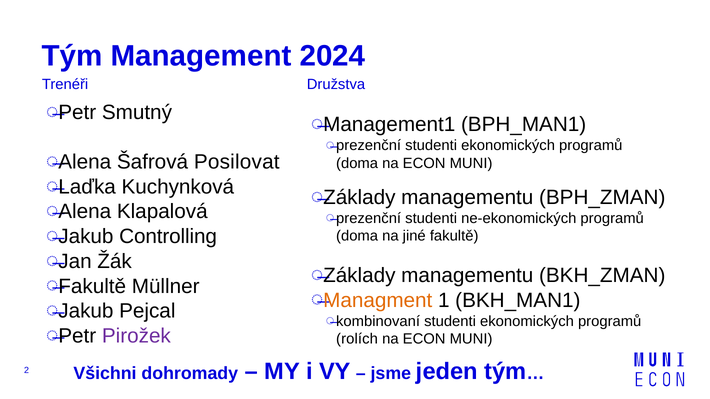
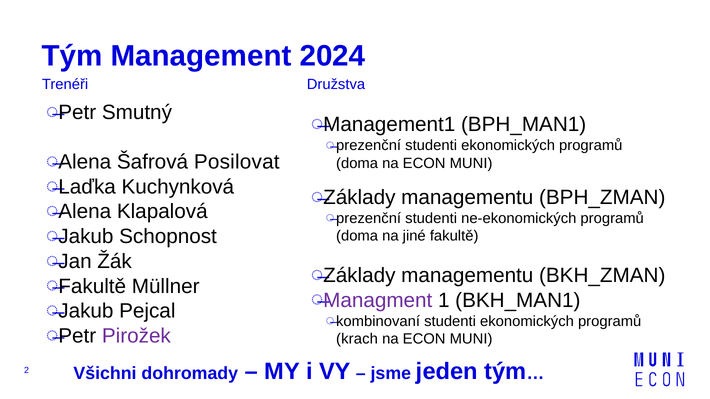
Controlling: Controlling -> Schopnost
Managment colour: orange -> purple
rolích: rolích -> krach
